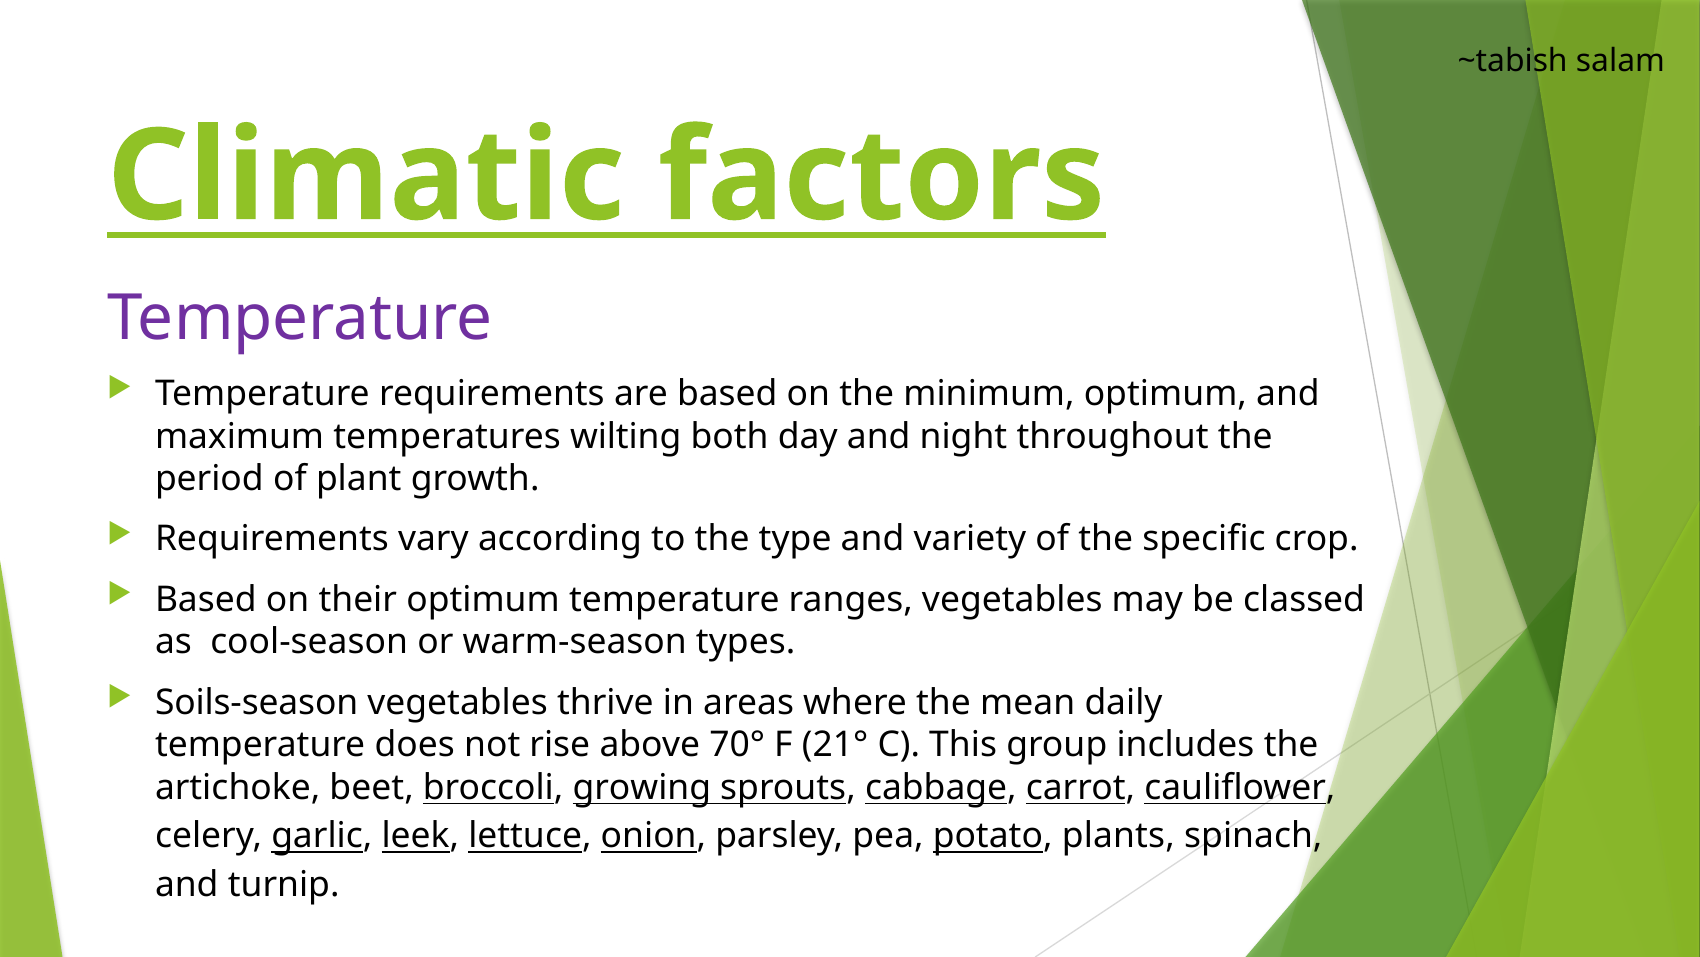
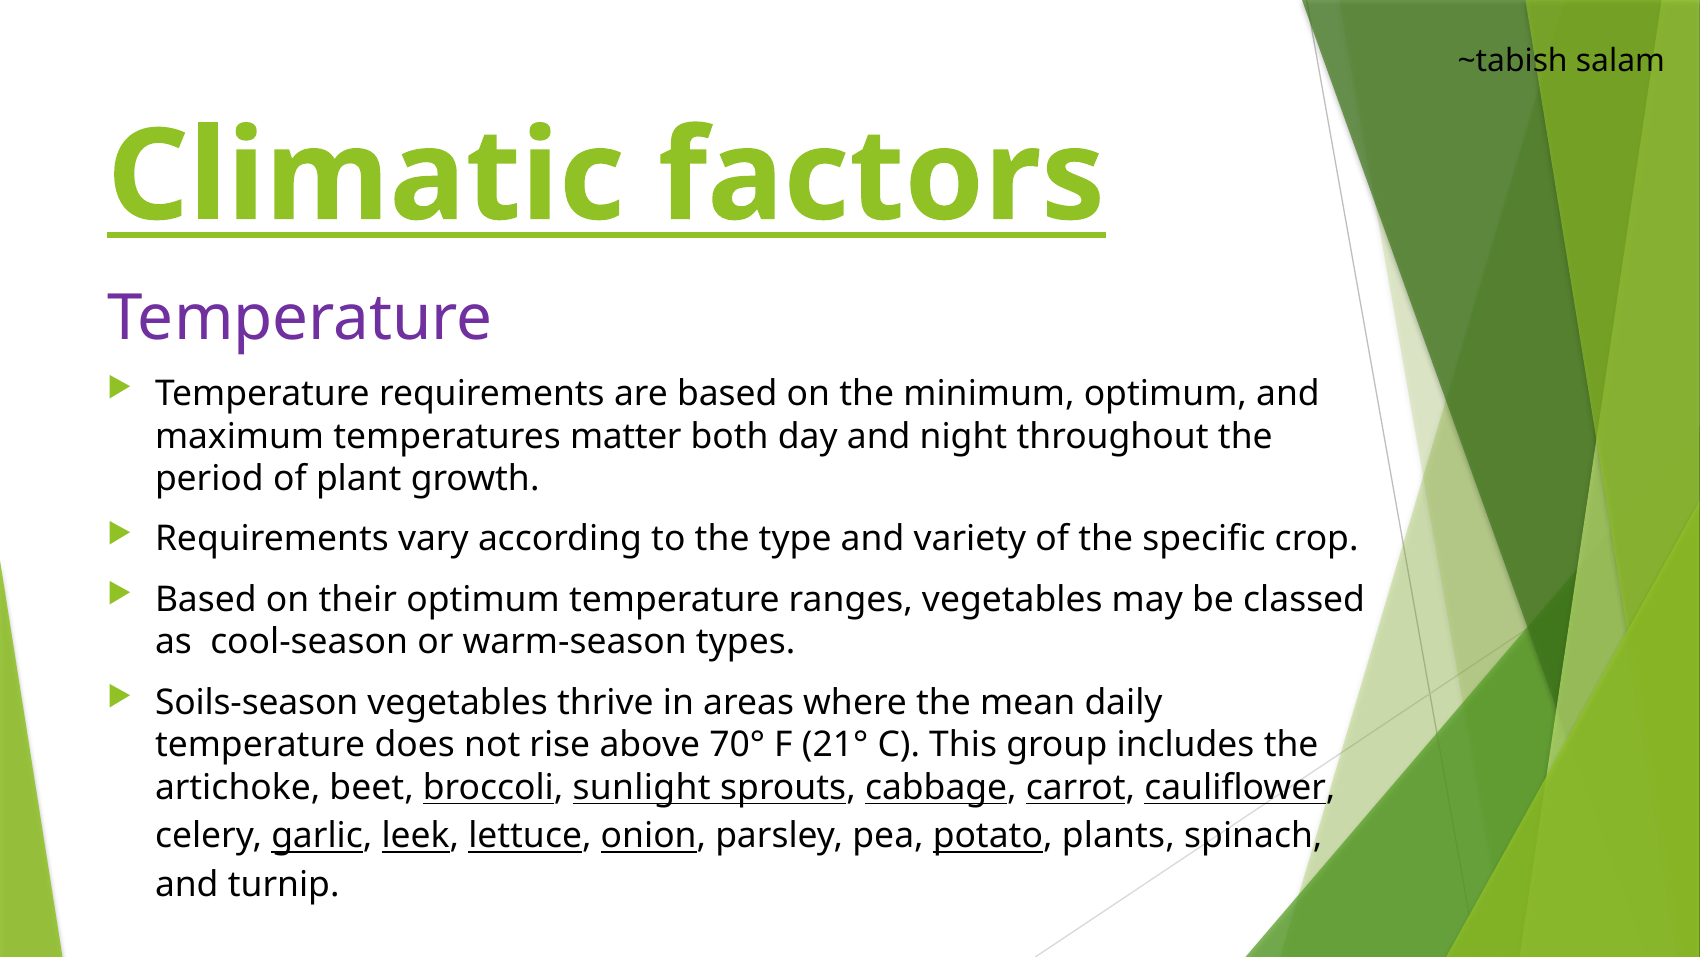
wilting: wilting -> matter
growing: growing -> sunlight
